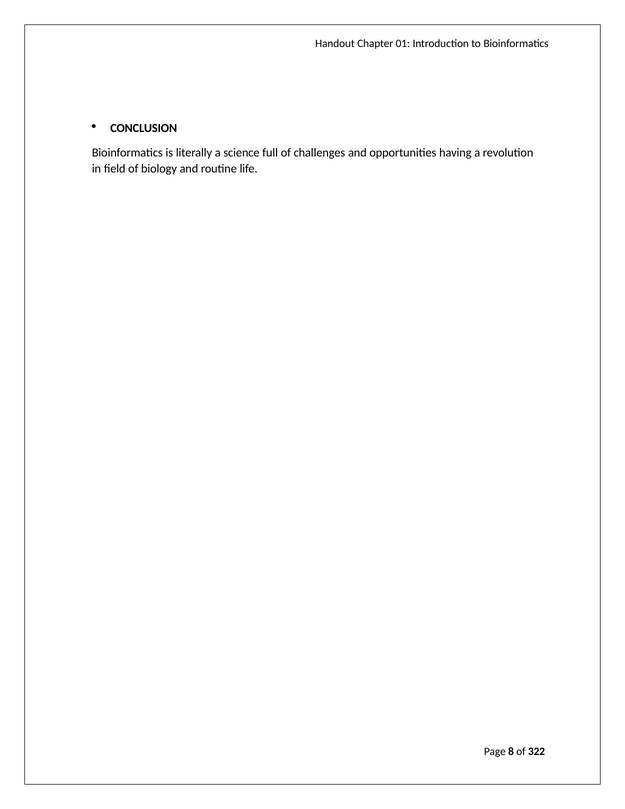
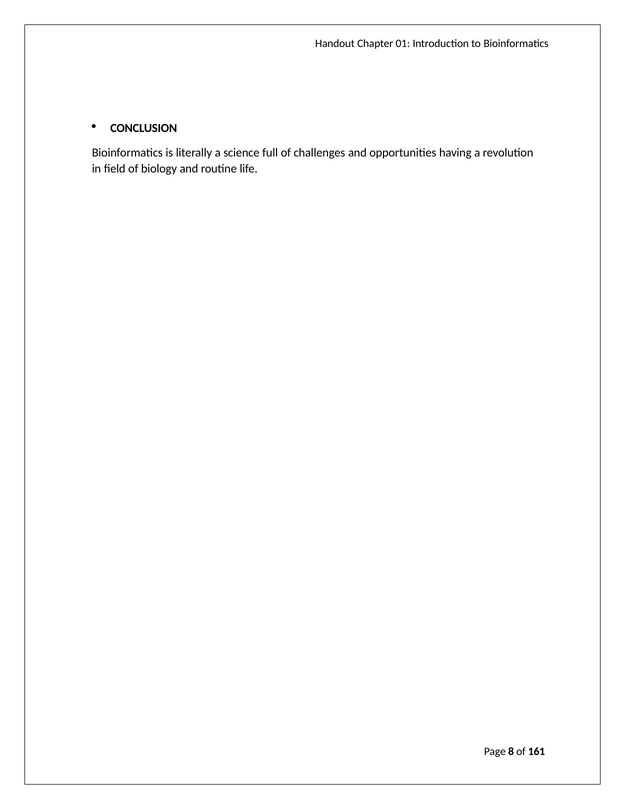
322: 322 -> 161
